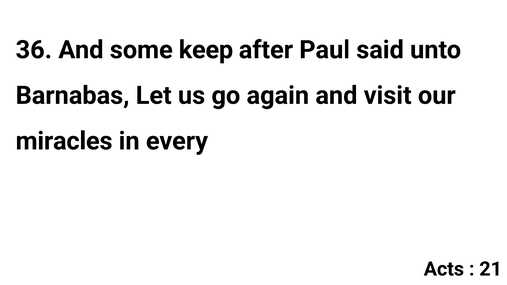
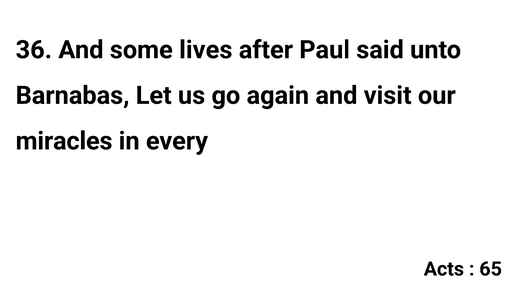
keep: keep -> lives
21: 21 -> 65
